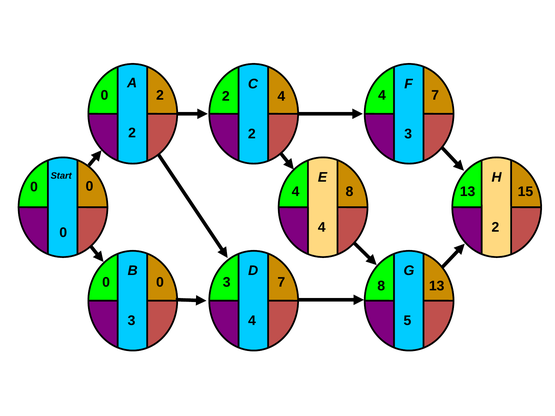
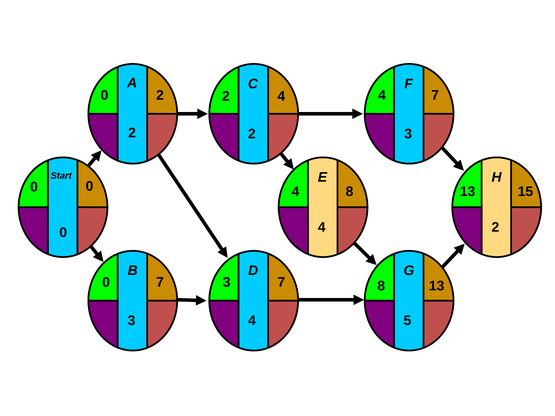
0 at (160, 282): 0 -> 7
